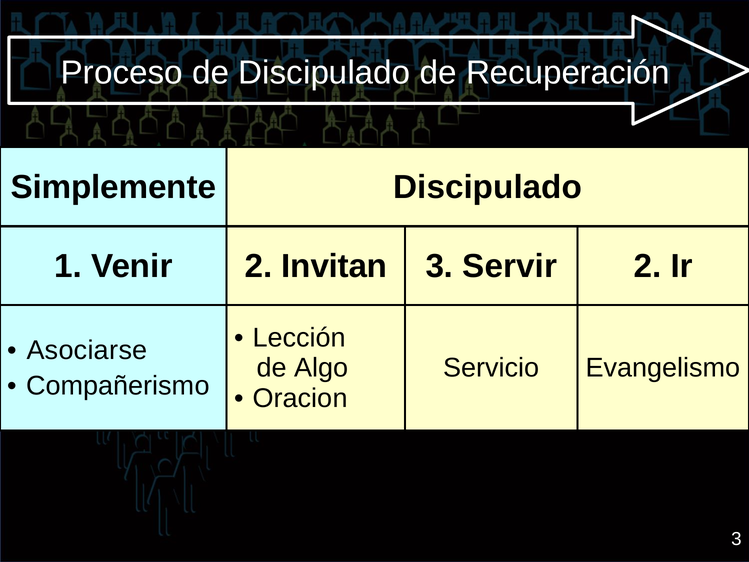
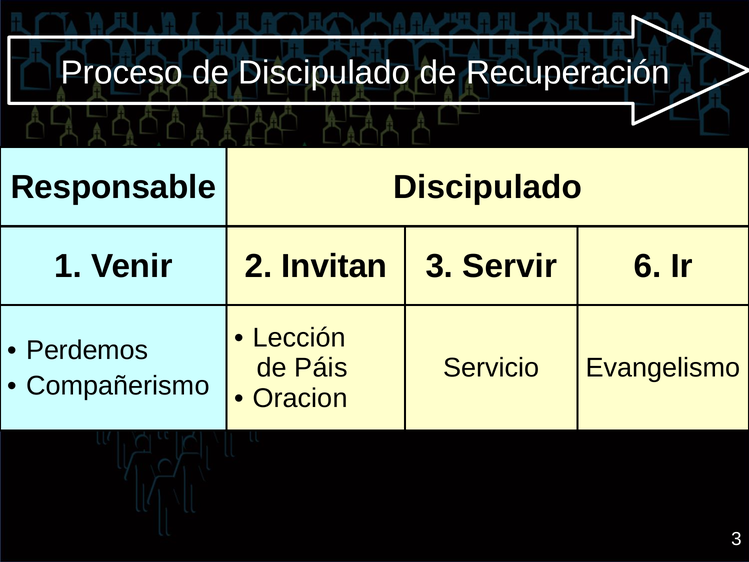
Simplemente: Simplemente -> Responsable
Servir 2: 2 -> 6
Asociarse: Asociarse -> Perdemos
Algo: Algo -> Páis
